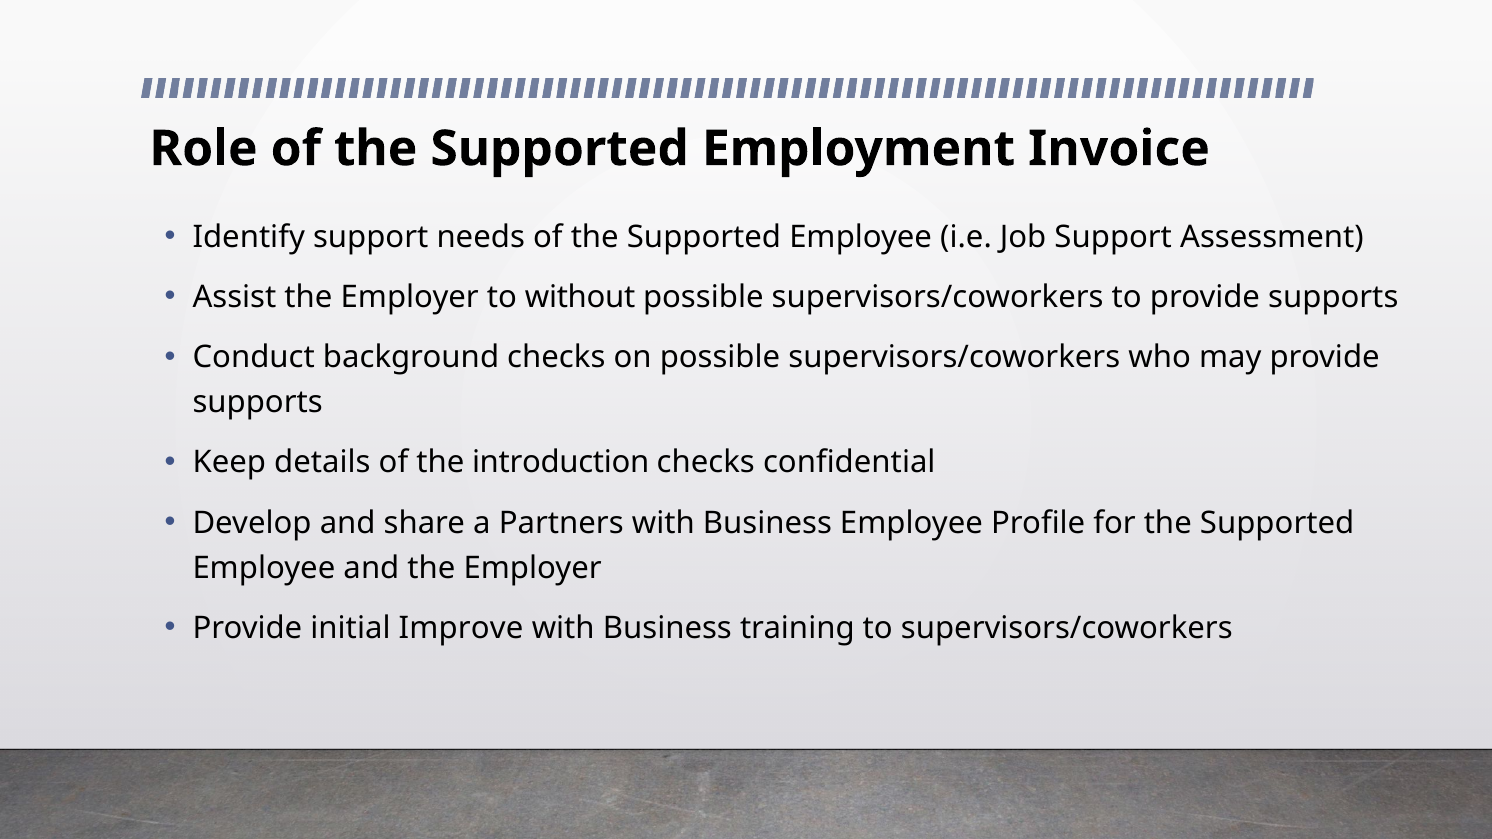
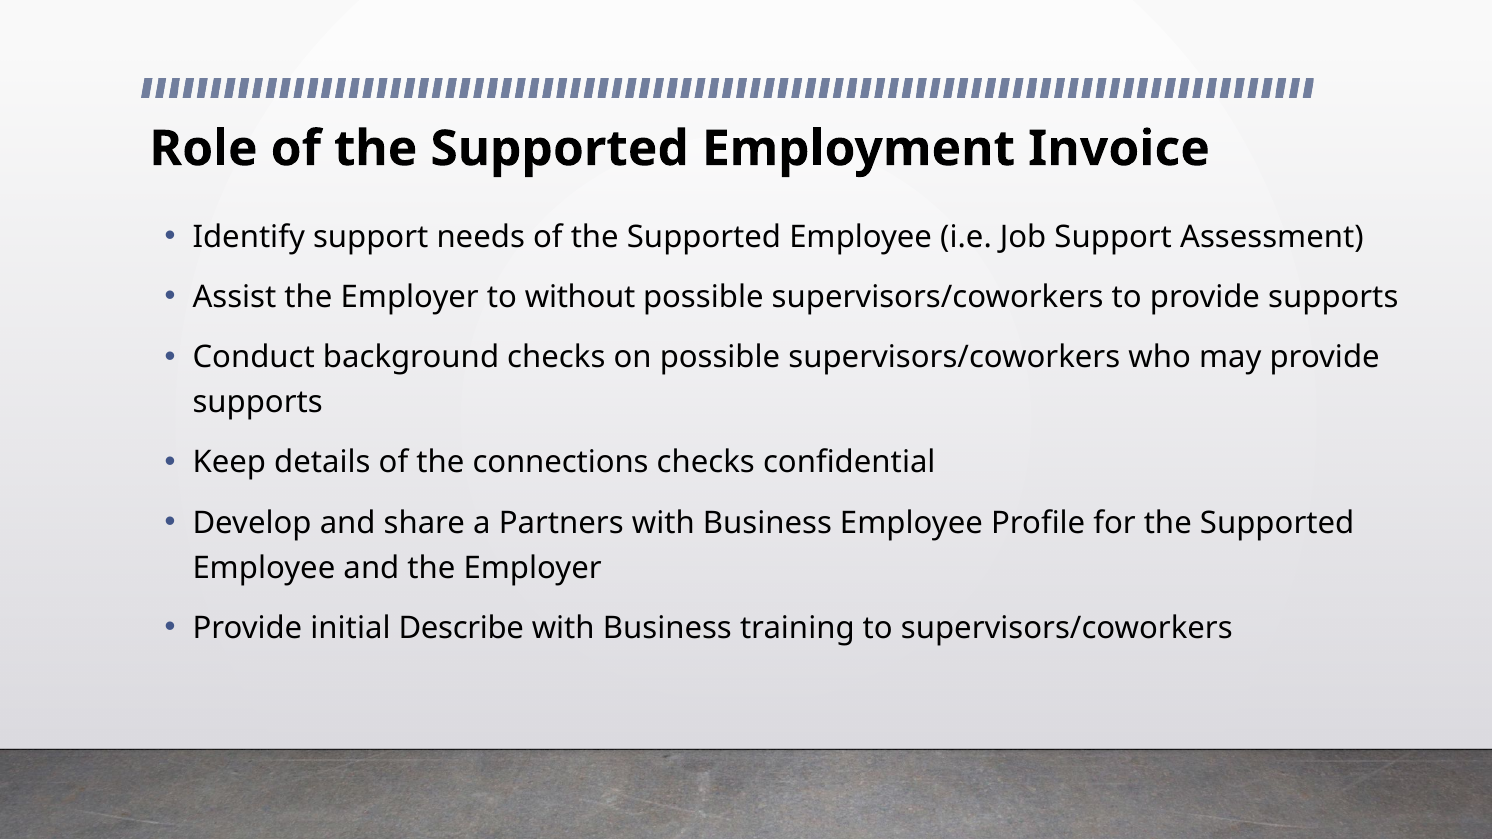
introduction: introduction -> connections
Improve: Improve -> Describe
